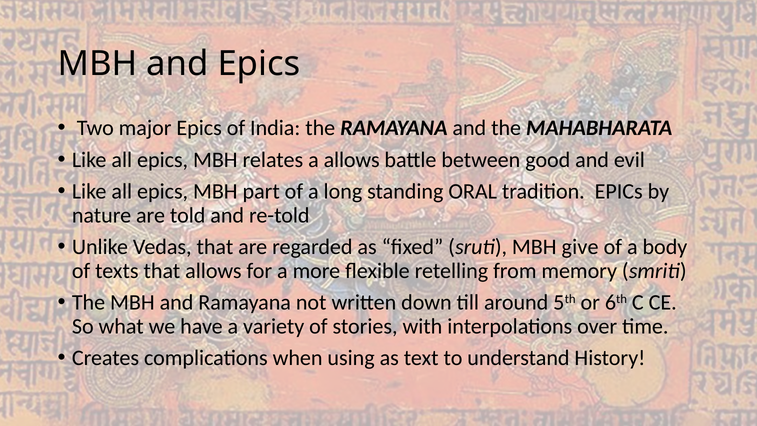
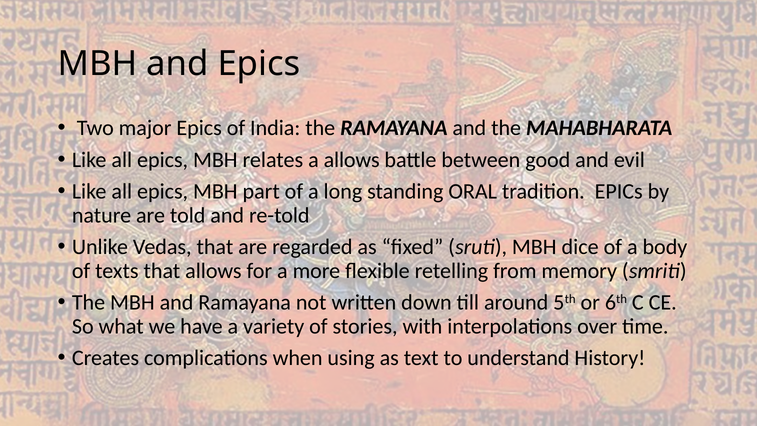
give: give -> dice
